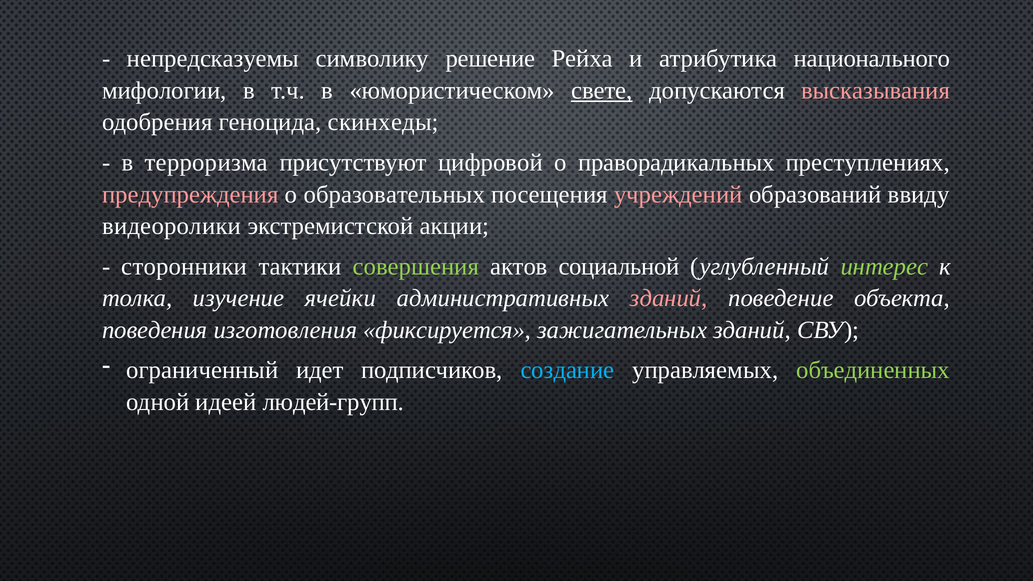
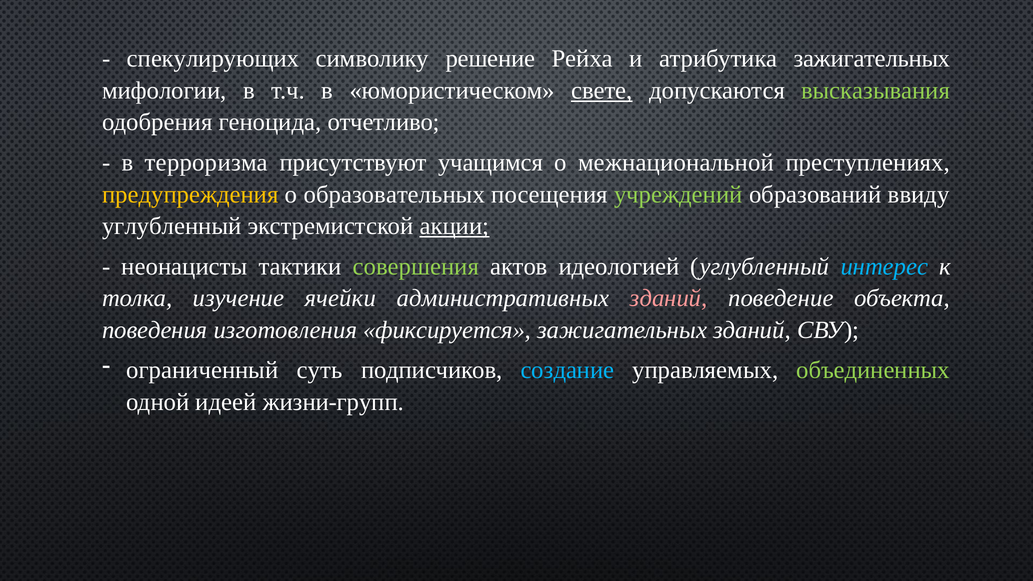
непредсказуемы: непредсказуемы -> спекулирующих
атрибутика национального: национального -> зажигательных
высказывания colour: pink -> light green
скинхеды: скинхеды -> отчетливо
цифровой: цифровой -> учащимся
праворадикальных: праворадикальных -> межнациональной
предупреждения colour: pink -> yellow
учреждений colour: pink -> light green
видеоролики at (172, 226): видеоролики -> углубленный
акции underline: none -> present
сторонники: сторонники -> неонацисты
социальной: социальной -> идеологией
интерес colour: light green -> light blue
идет: идет -> суть
людей-групп: людей-групп -> жизни-групп
